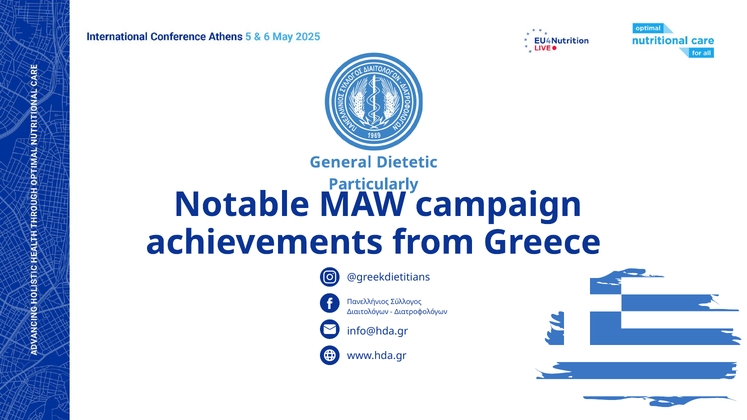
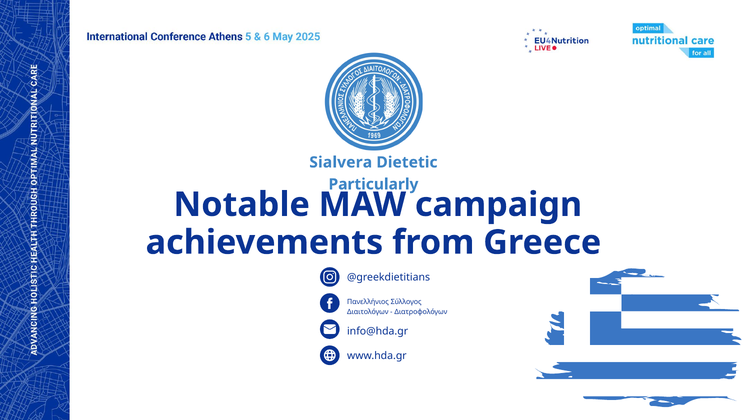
General: General -> Sialvera
